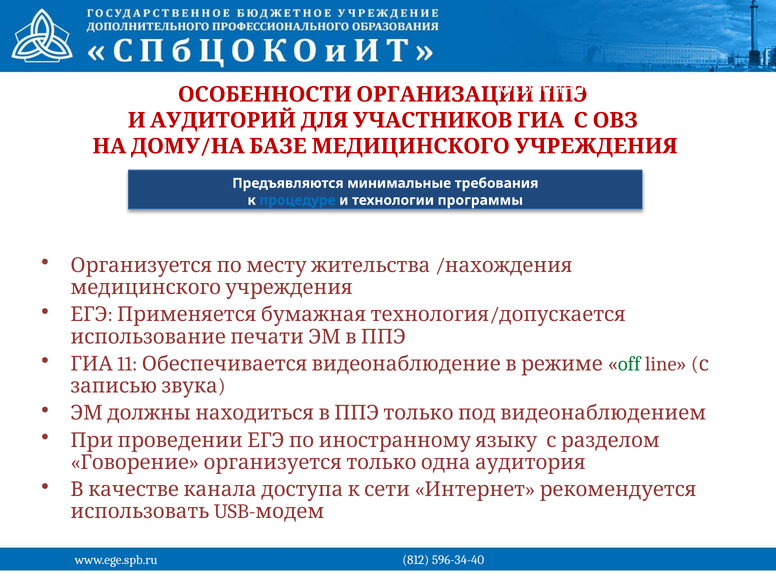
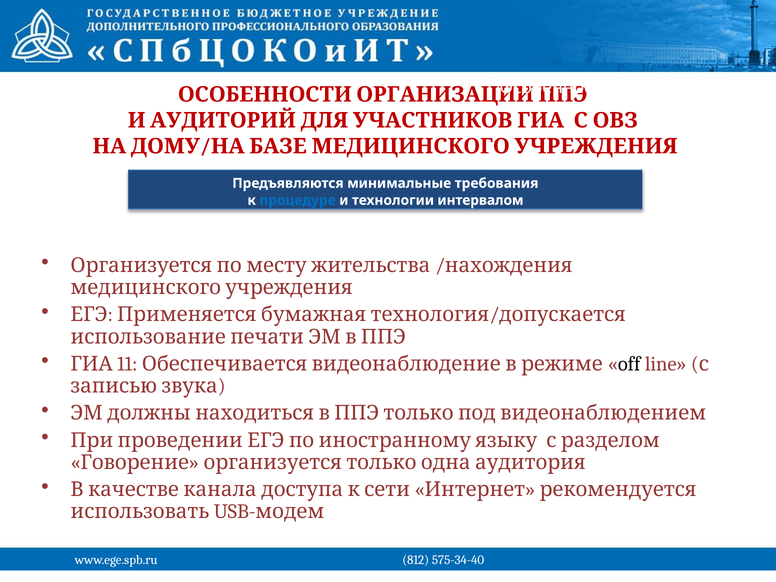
программы: программы -> интервалом
off colour: green -> black
596-34-40: 596-34-40 -> 575-34-40
